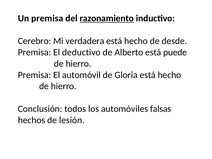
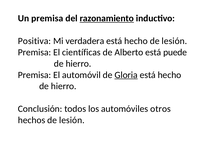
Cerebro: Cerebro -> Positiva
hecho de desde: desde -> lesión
deductivo: deductivo -> científicas
Gloria underline: none -> present
falsas: falsas -> otros
